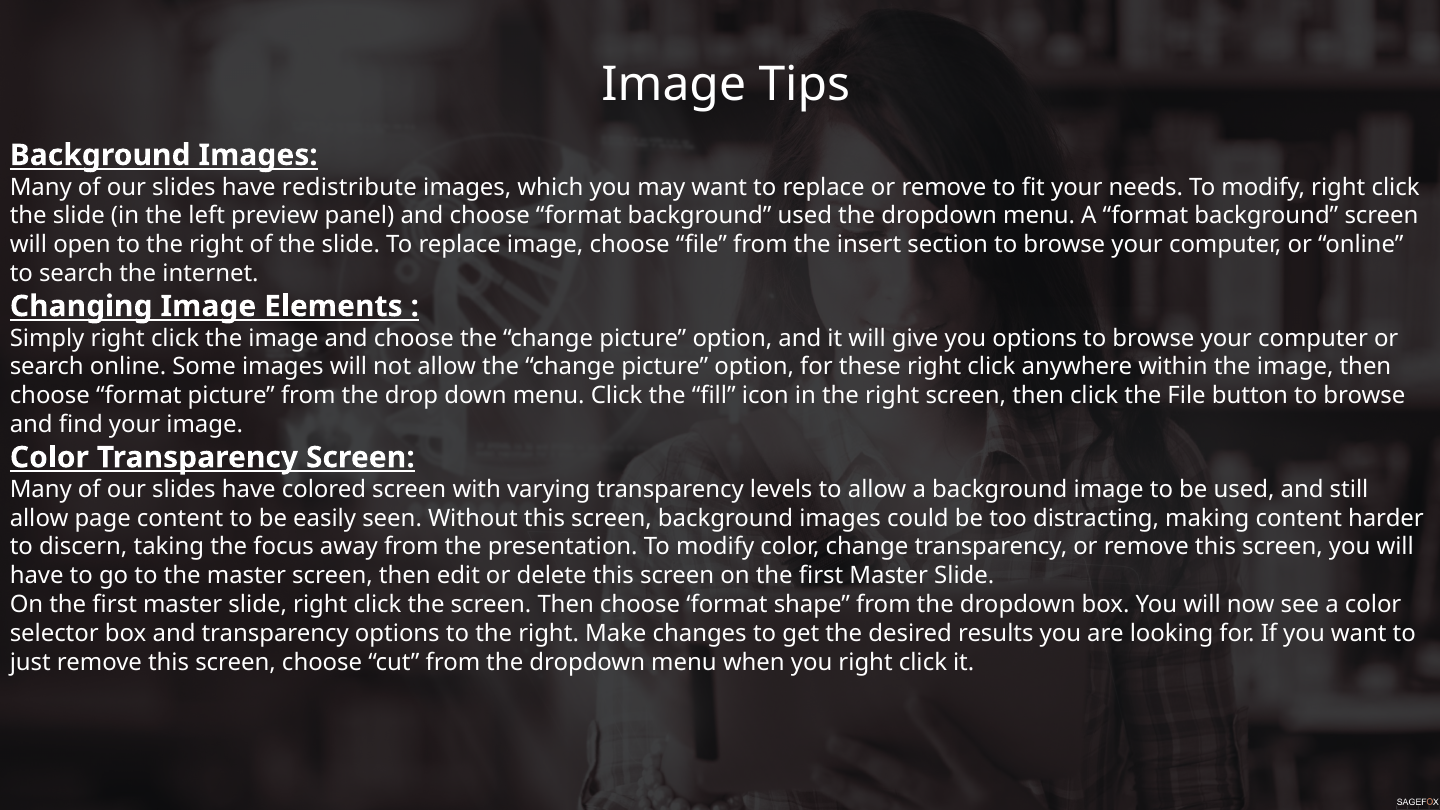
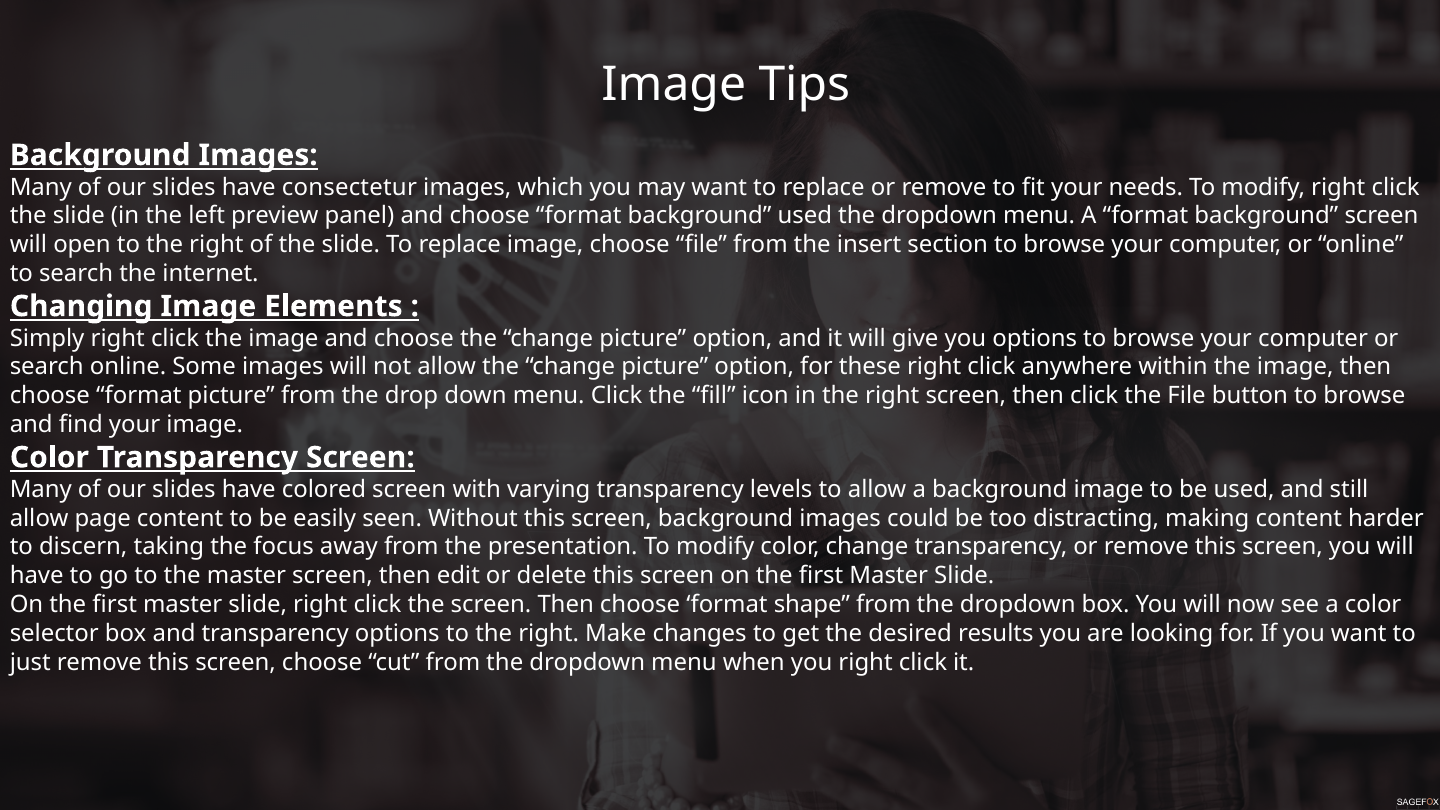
redistribute: redistribute -> consectetur
